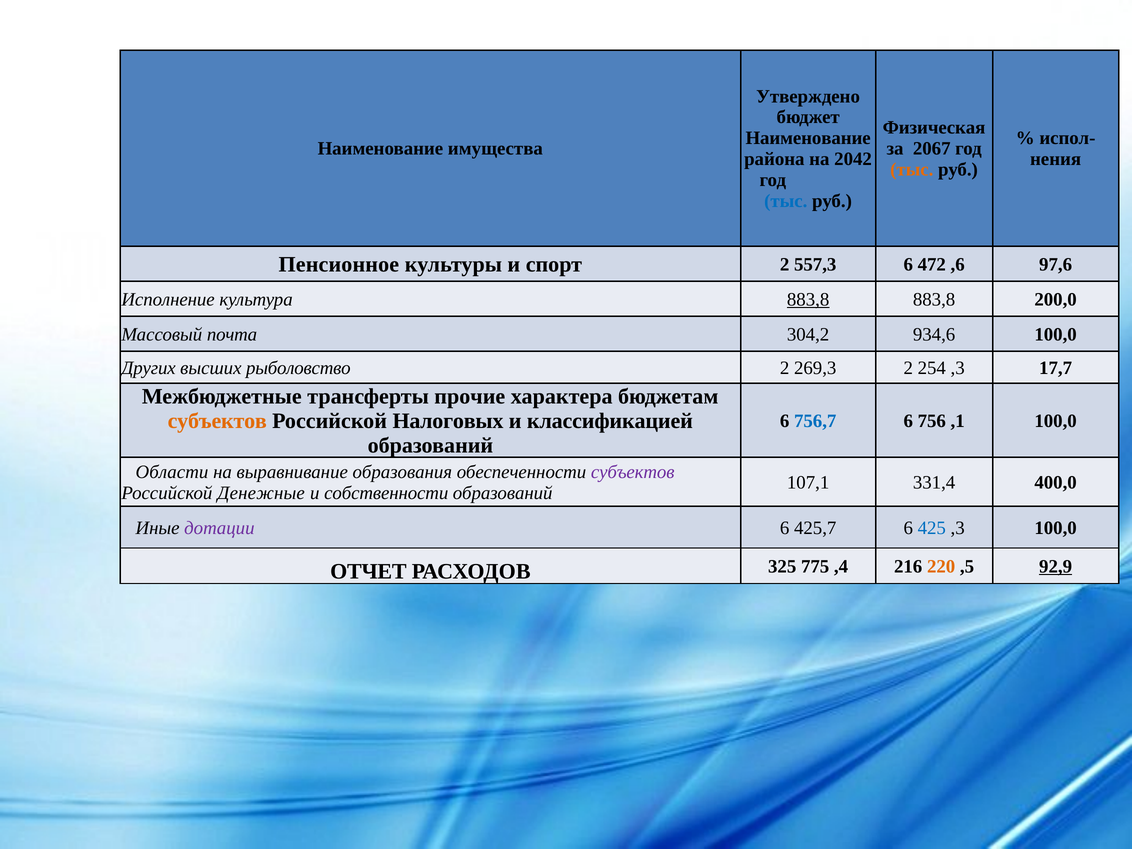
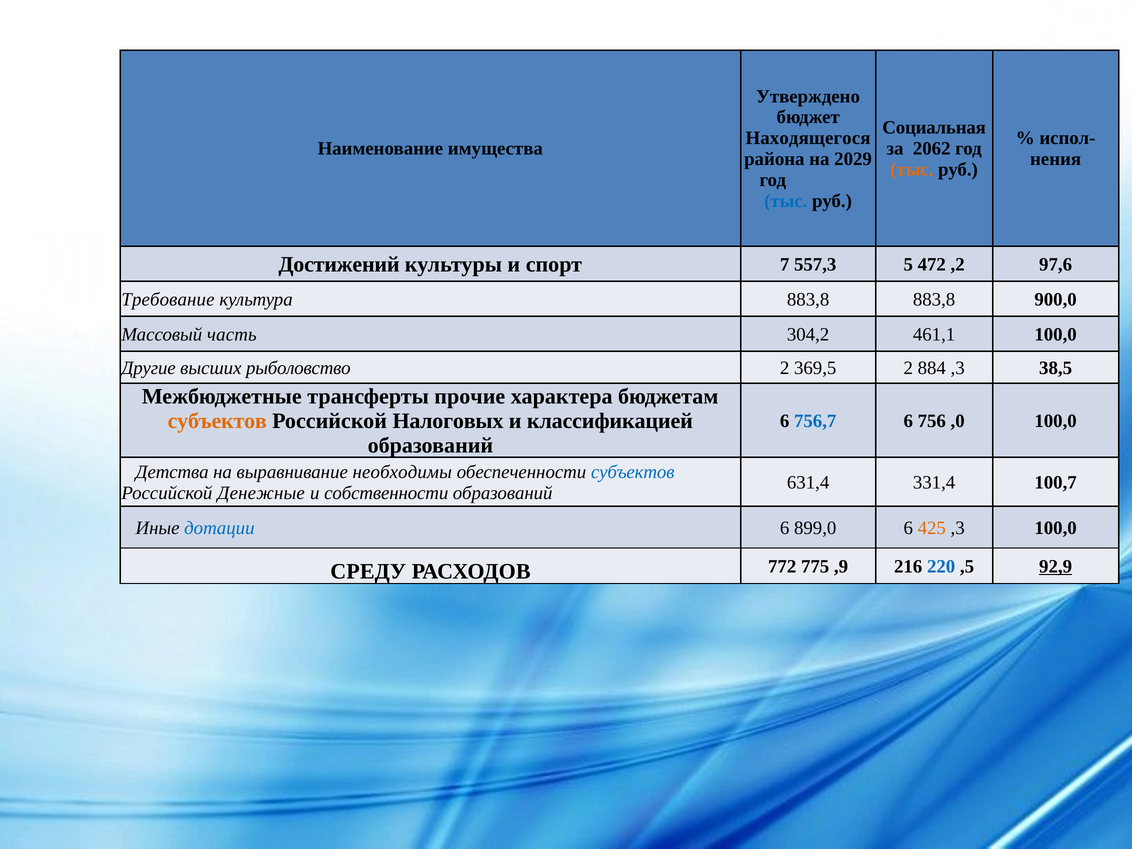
Физическая: Физическая -> Социальная
Наименование at (808, 138): Наименование -> Находящегося
2067: 2067 -> 2062
2042: 2042 -> 2029
Пенсионное: Пенсионное -> Достижений
спорт 2: 2 -> 7
557,3 6: 6 -> 5
,6: ,6 -> ,2
Исполнение: Исполнение -> Требование
883,8 at (808, 299) underline: present -> none
200,0: 200,0 -> 900,0
почта: почта -> часть
934,6: 934,6 -> 461,1
Других: Других -> Другие
269,3: 269,3 -> 369,5
254: 254 -> 884
17,7: 17,7 -> 38,5
,1: ,1 -> ,0
Области: Области -> Детства
образования: образования -> необходимы
субъектов at (633, 472) colour: purple -> blue
107,1: 107,1 -> 631,4
400,0: 400,0 -> 100,7
дотации colour: purple -> blue
425,7: 425,7 -> 899,0
425 colour: blue -> orange
ОТЧЕТ: ОТЧЕТ -> СРЕДУ
325: 325 -> 772
,4: ,4 -> ,9
220 colour: orange -> blue
